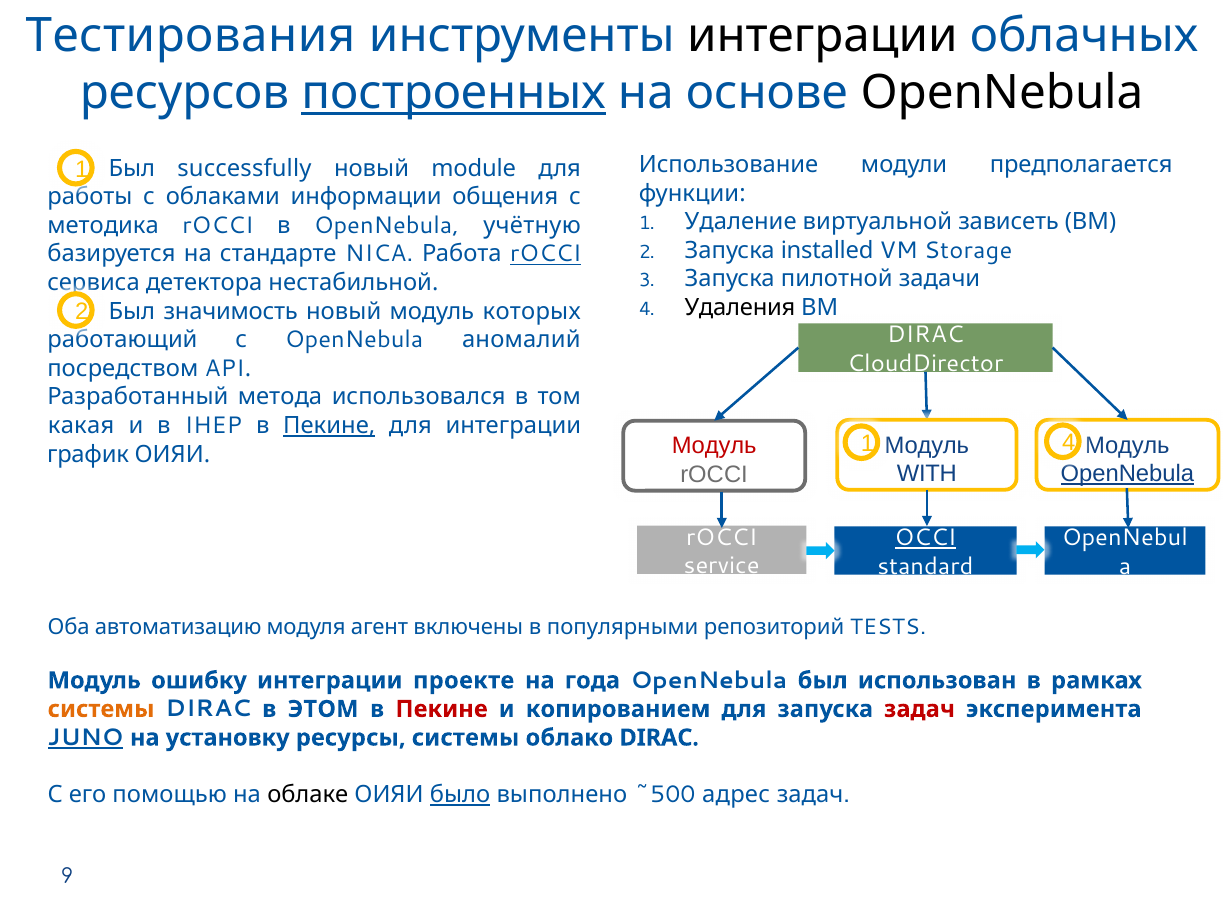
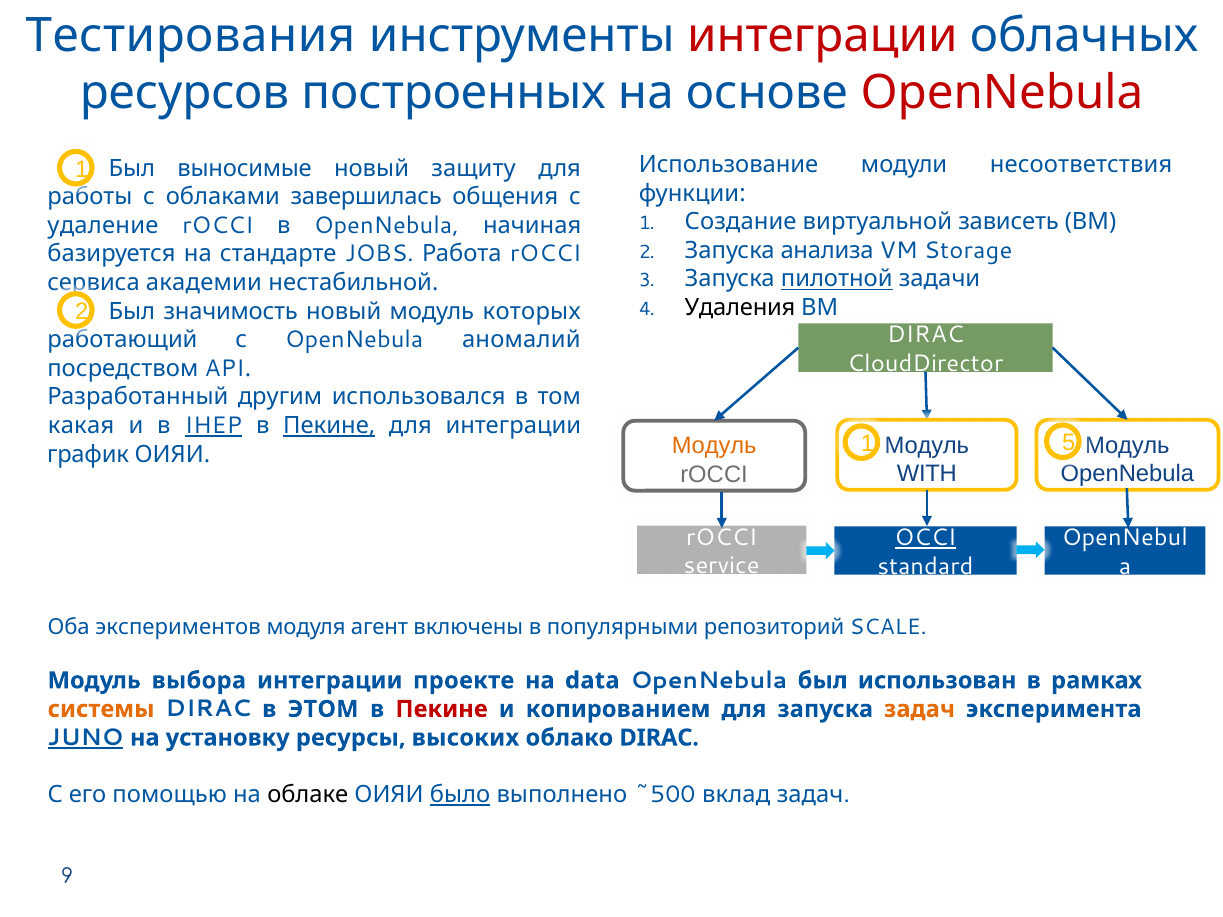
интеграции at (822, 36) colour: black -> red
построенных underline: present -> none
OpenNebula at (1002, 93) colour: black -> red
предполагается: предполагается -> несоответствия
successfully: successfully -> выносимые
module: module -> защиту
информации: информации -> завершилась
Удаление: Удаление -> Создание
методика: методика -> удаление
учётную: учётную -> начиная
installed: installed -> анализа
NICA: NICA -> JOBS
rOCCI at (546, 254) underline: present -> none
пилотной underline: none -> present
детектора: детектора -> академии
метода: метода -> другим
IHEP underline: none -> present
1 4: 4 -> 5
Модуль at (714, 446) colour: red -> orange
OpenNebula at (1127, 474) underline: present -> none
автоматизацию: автоматизацию -> экспериментов
TESTS: TESTS -> SCALE
ошибку: ошибку -> выбора
года: года -> data
задач at (920, 709) colour: red -> orange
ресурсы системы: системы -> высоких
адрес: адрес -> вклад
